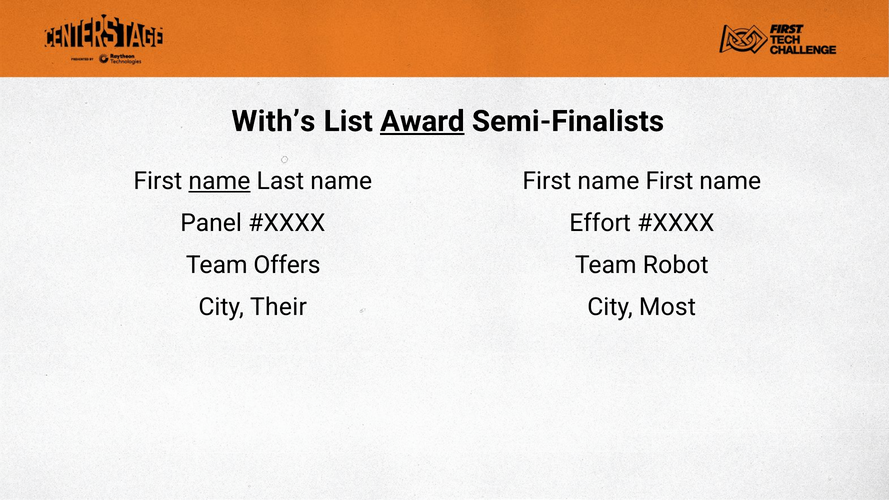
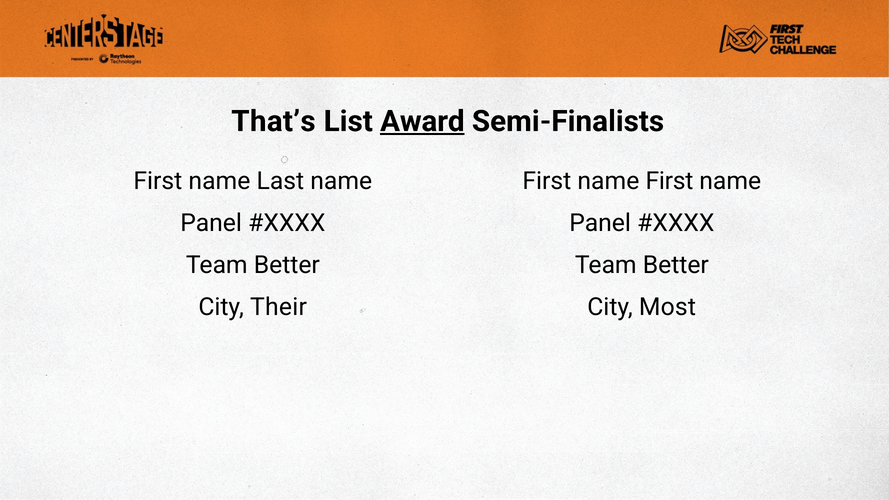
With’s: With’s -> That’s
name at (219, 181) underline: present -> none
Effort at (600, 223): Effort -> Panel
Offers at (287, 265): Offers -> Better
Robot at (676, 265): Robot -> Better
